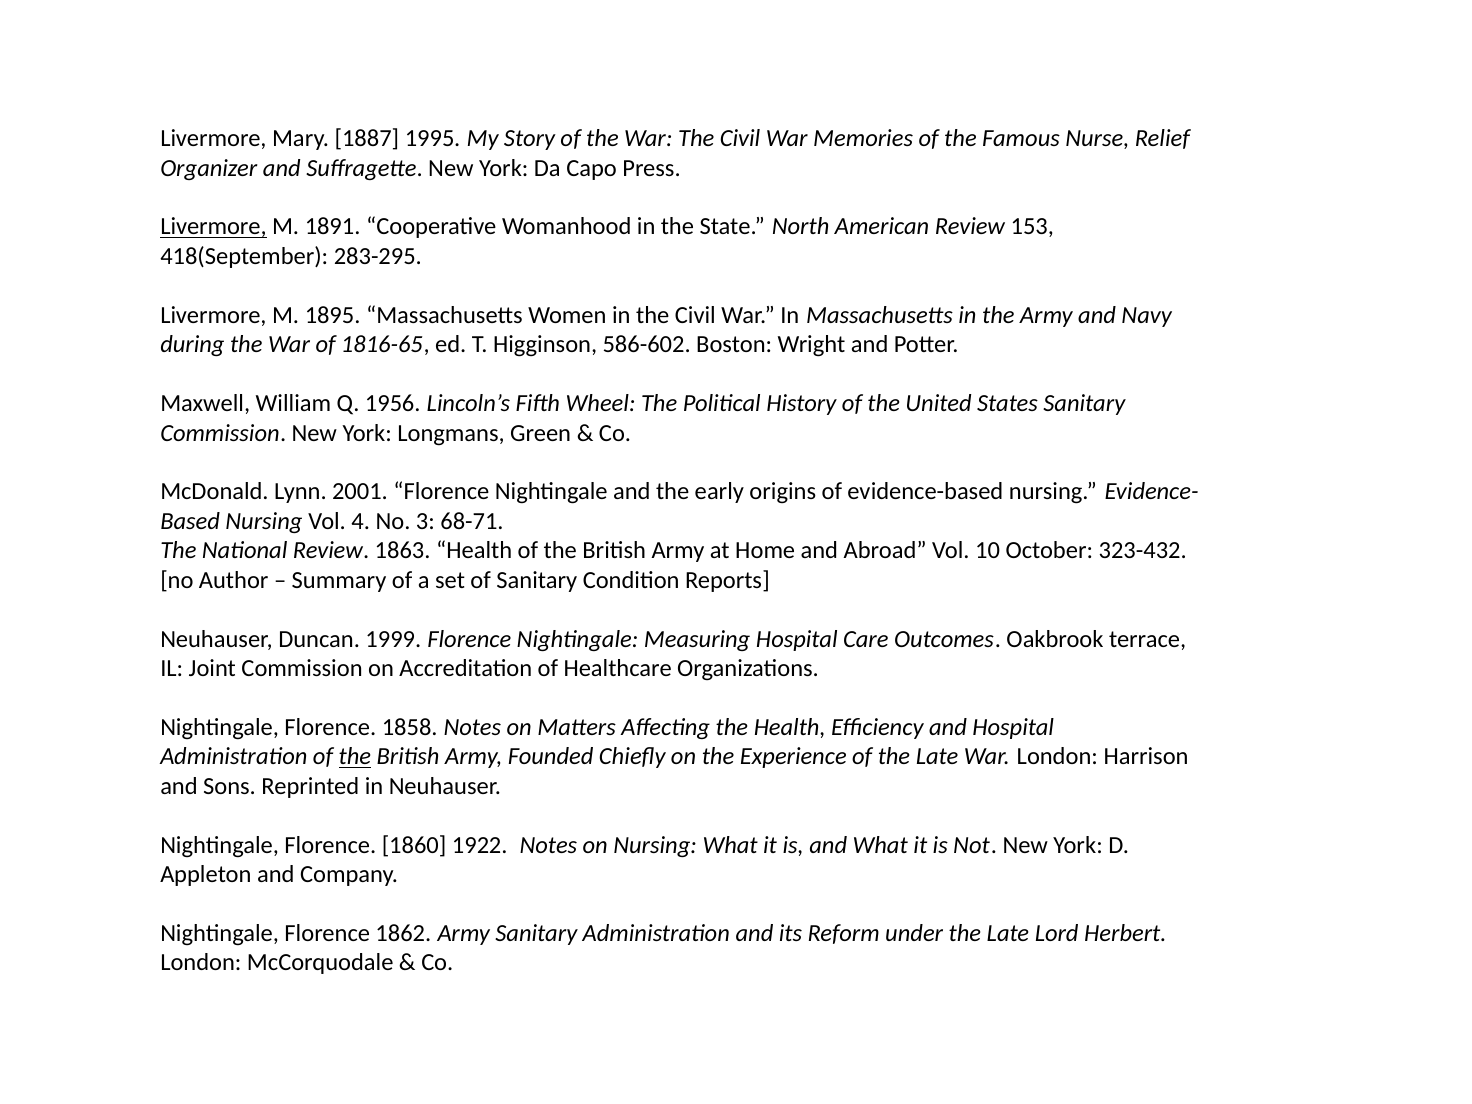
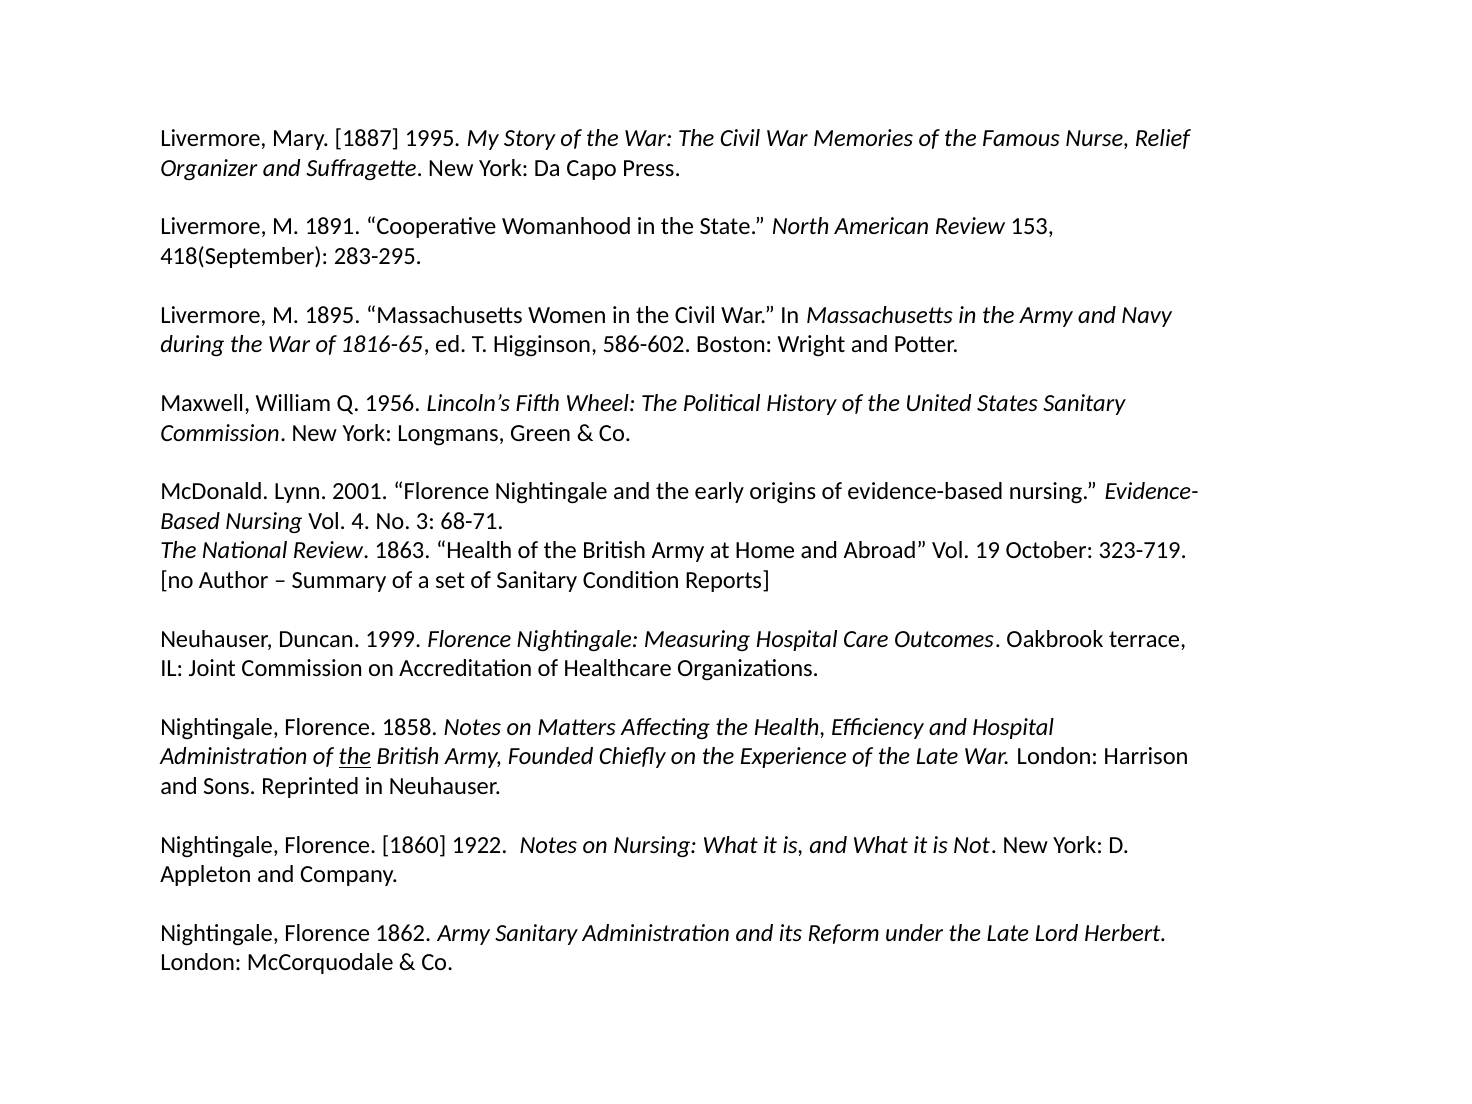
Livermore at (213, 227) underline: present -> none
10: 10 -> 19
323-432: 323-432 -> 323-719
